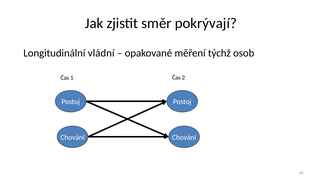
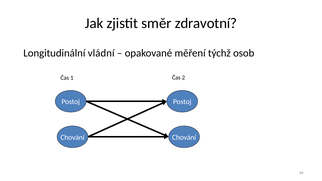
pokrývají: pokrývají -> zdravotní
